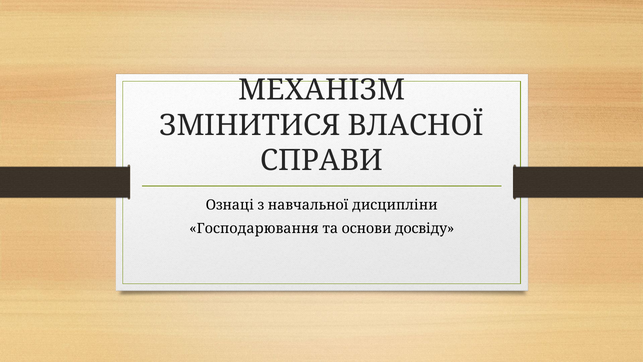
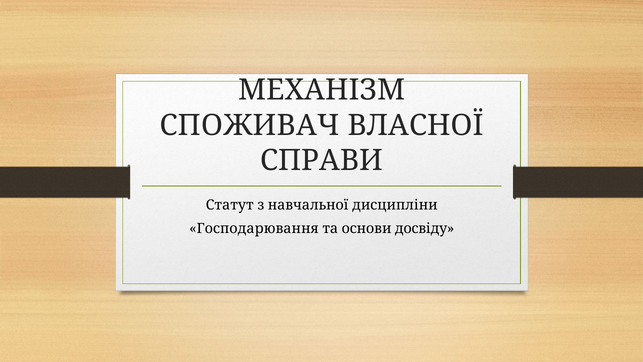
ЗМІНИТИСЯ: ЗМІНИТИСЯ -> СПОЖИВАЧ
Ознаці: Ознаці -> Статут
